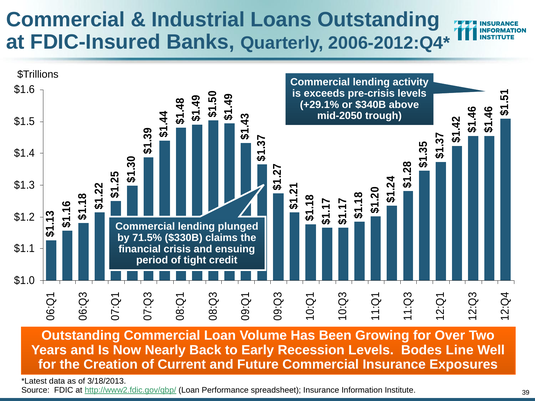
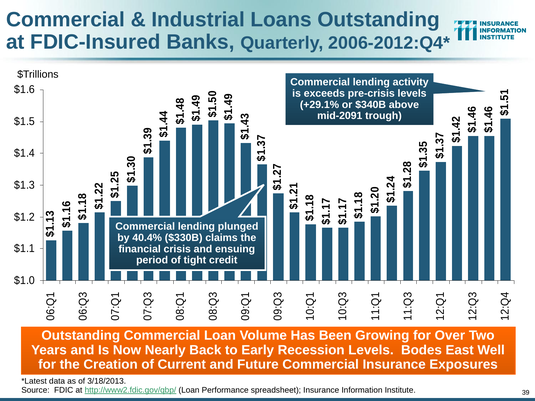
mid-2050: mid-2050 -> mid-2091
71.5%: 71.5% -> 40.4%
Line: Line -> East
